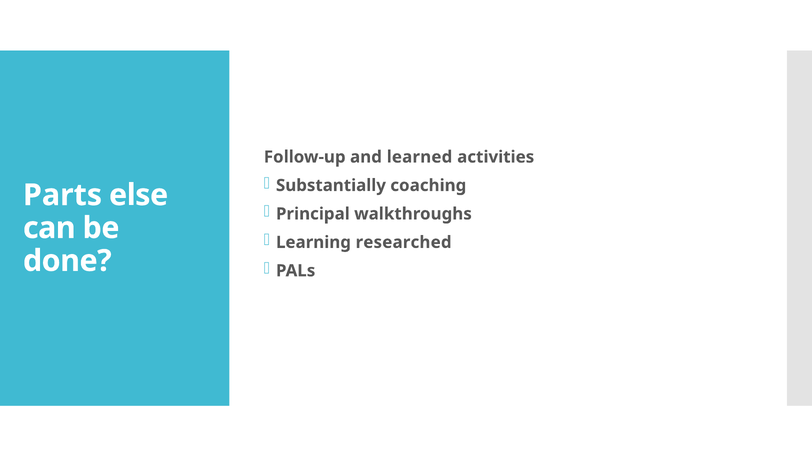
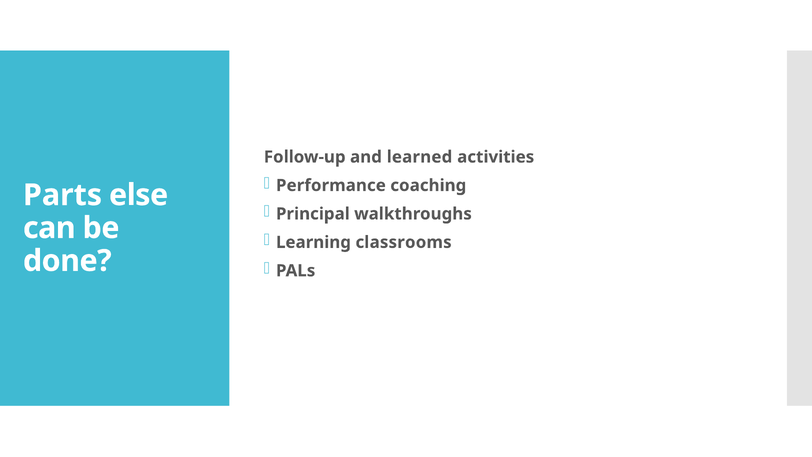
Substantially: Substantially -> Performance
researched: researched -> classrooms
